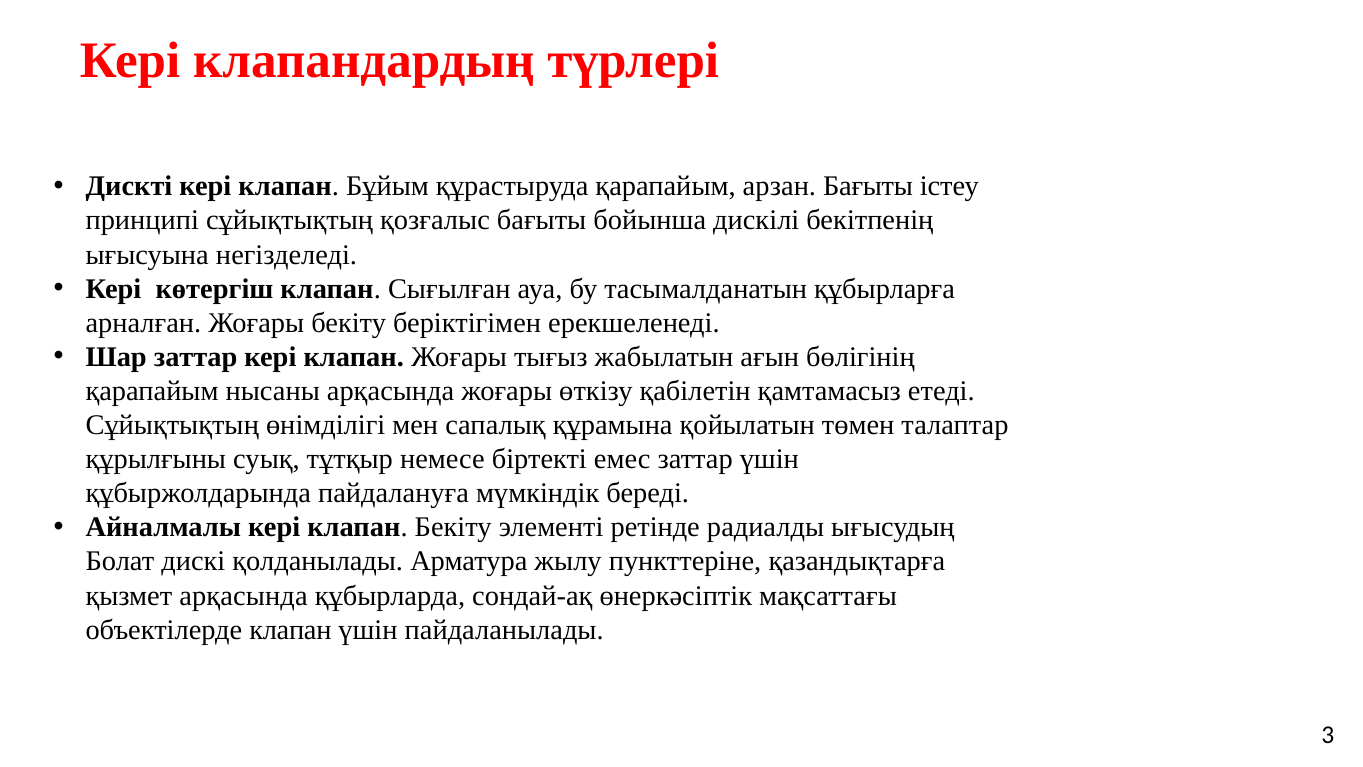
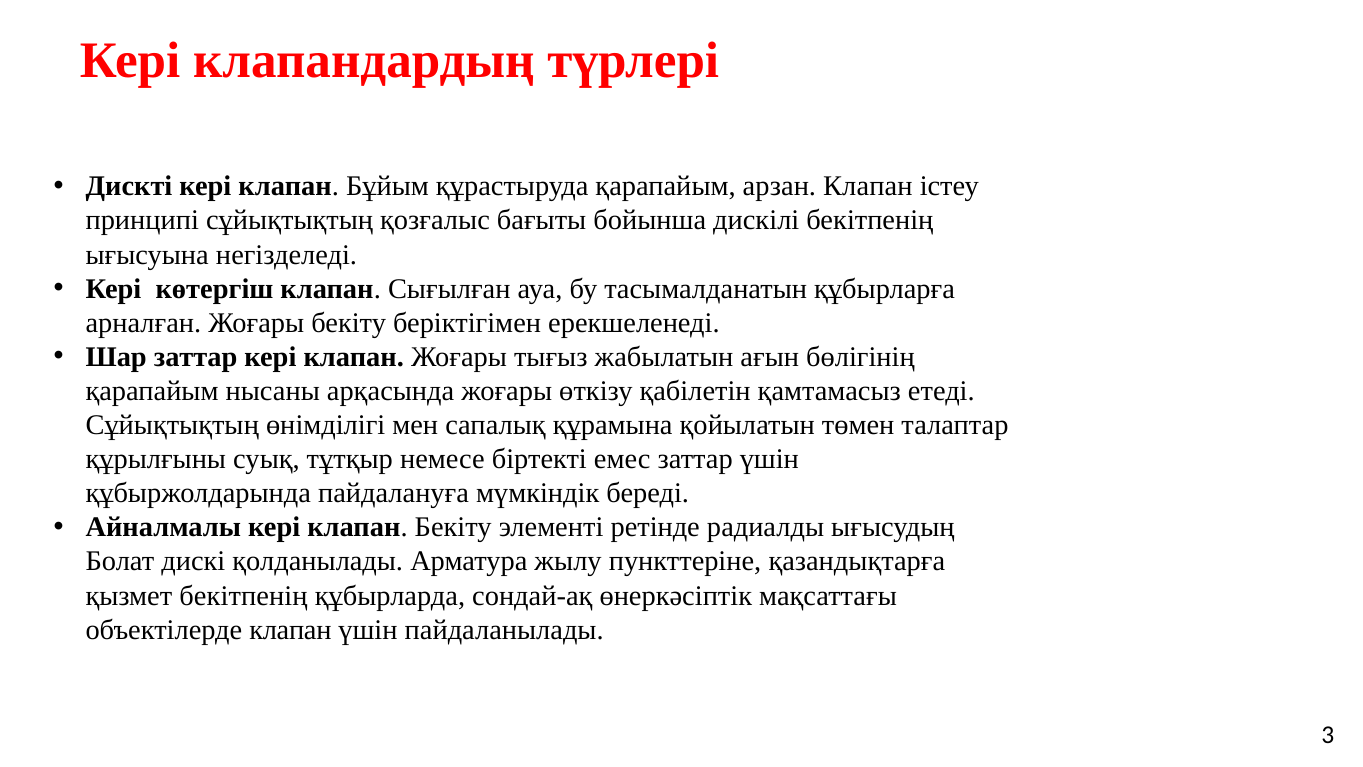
арзан Бағыты: Бағыты -> Клапан
қызмет арқасында: арқасында -> бекітпенің
